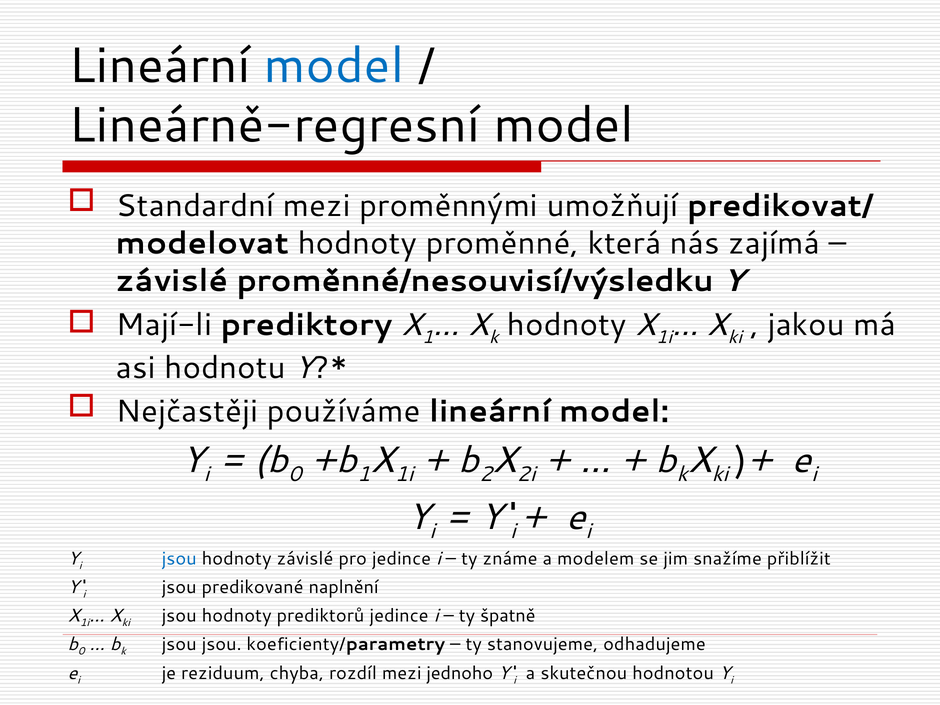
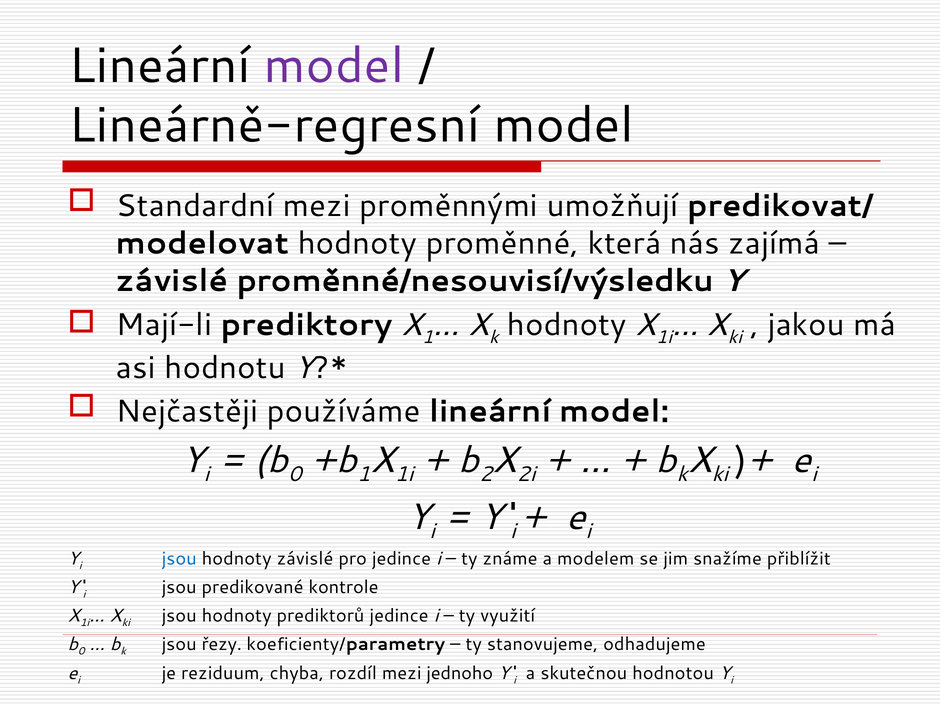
model at (334, 66) colour: blue -> purple
naplnění: naplnění -> kontrole
špatně: špatně -> využití
jsou jsou: jsou -> řezy
